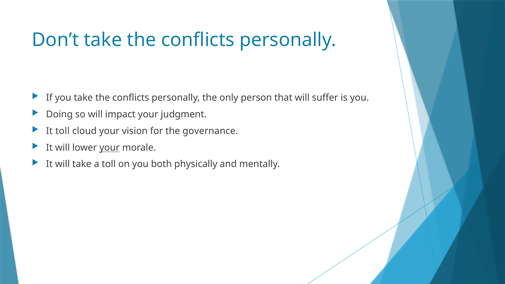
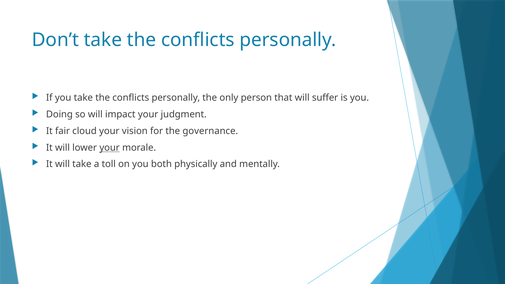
It toll: toll -> fair
